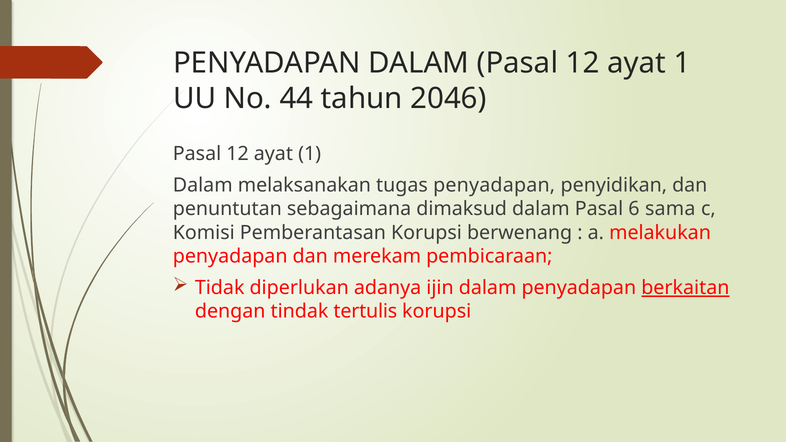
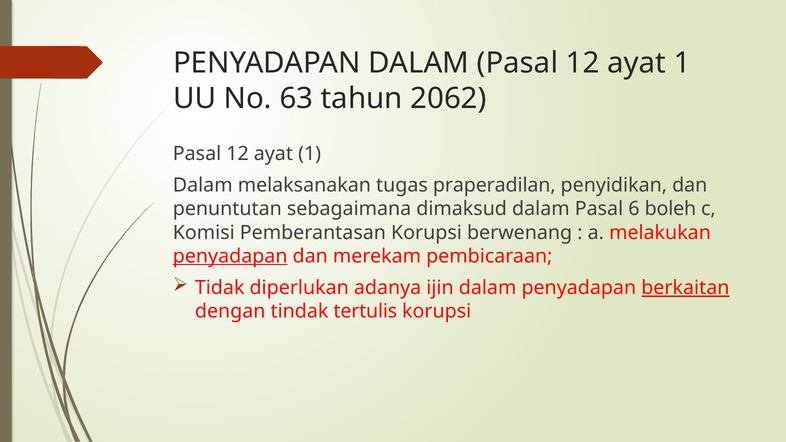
44: 44 -> 63
2046: 2046 -> 2062
tugas penyadapan: penyadapan -> praperadilan
sama: sama -> boleh
penyadapan at (230, 256) underline: none -> present
